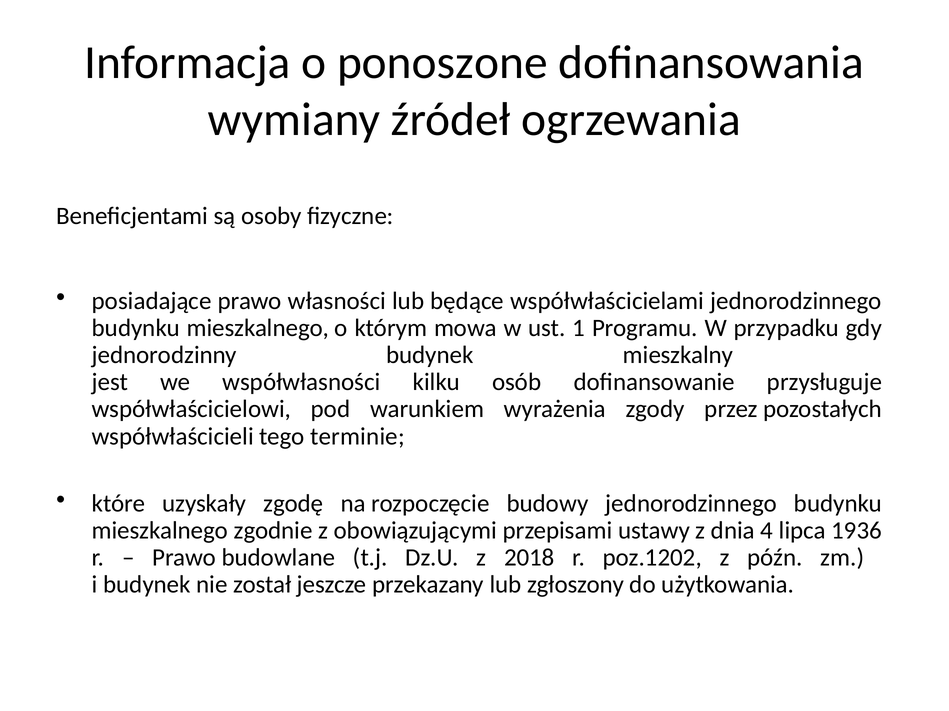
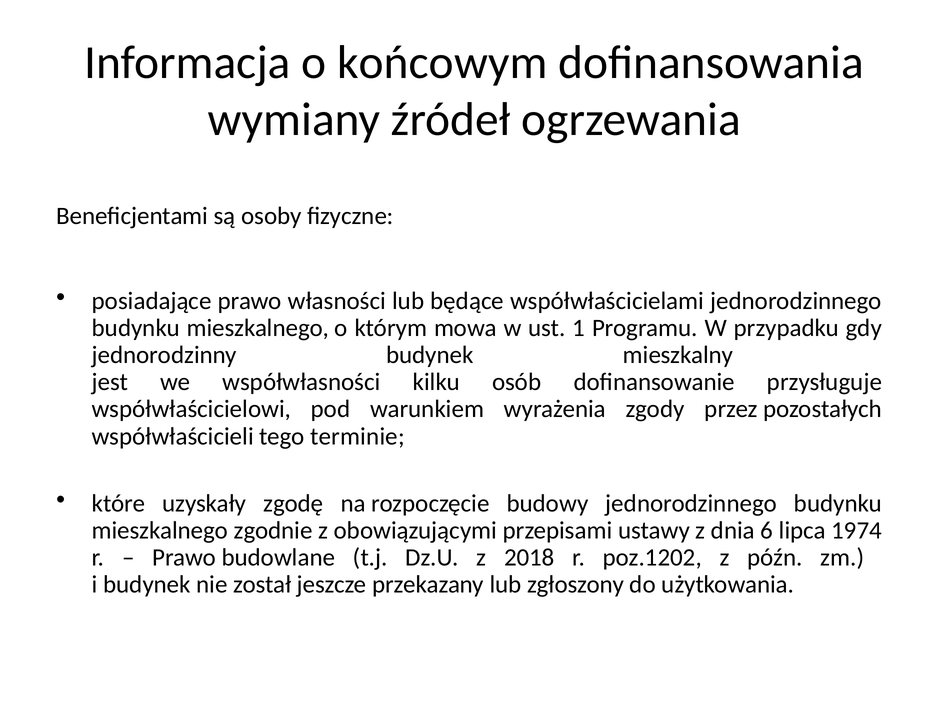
ponoszone: ponoszone -> końcowym
4: 4 -> 6
1936: 1936 -> 1974
